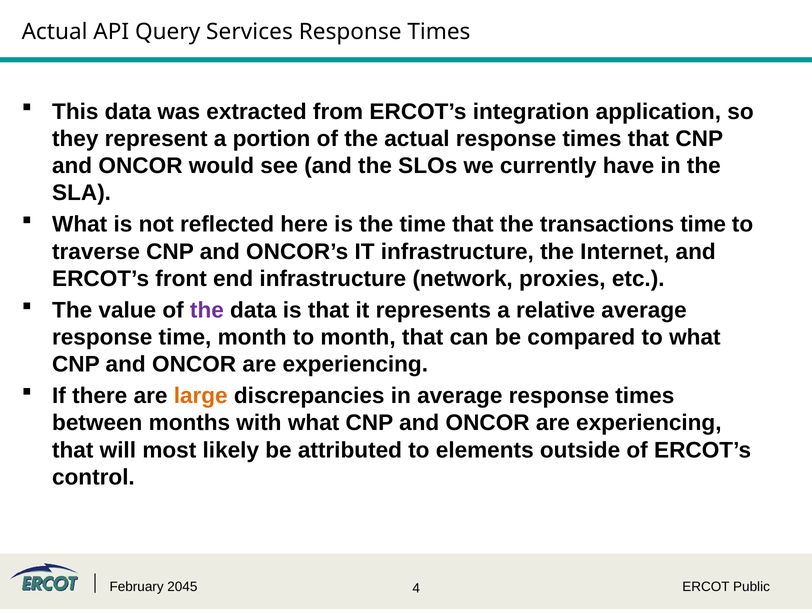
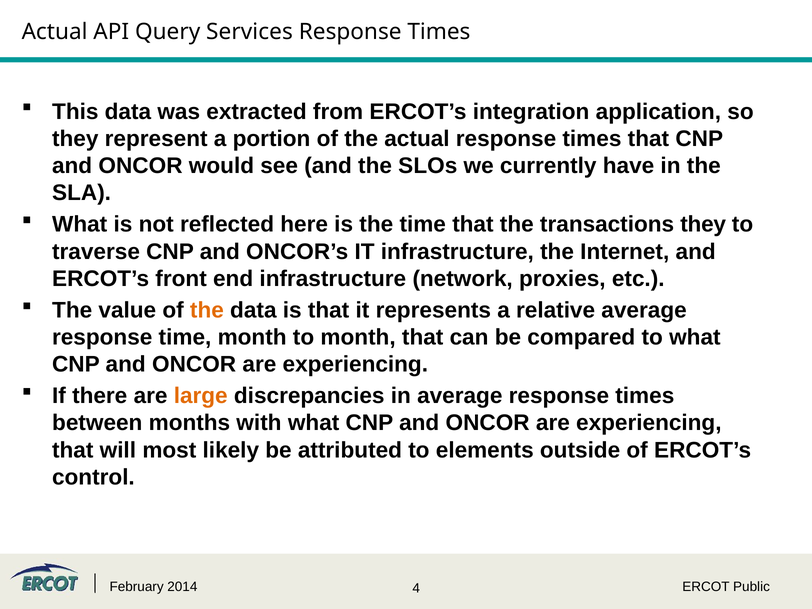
transactions time: time -> they
the at (207, 310) colour: purple -> orange
2045: 2045 -> 2014
